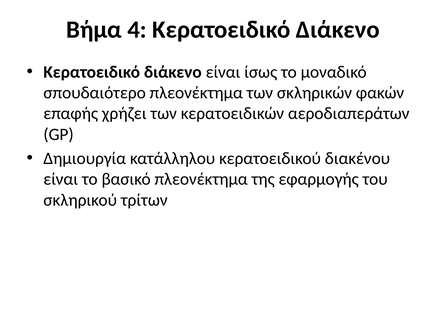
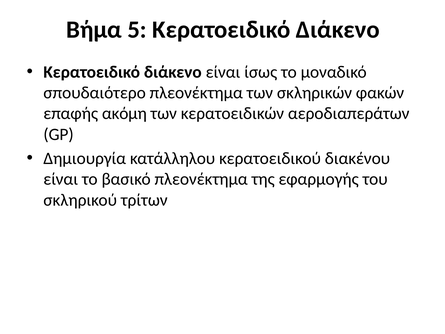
4: 4 -> 5
χρήζει: χρήζει -> ακόμη
